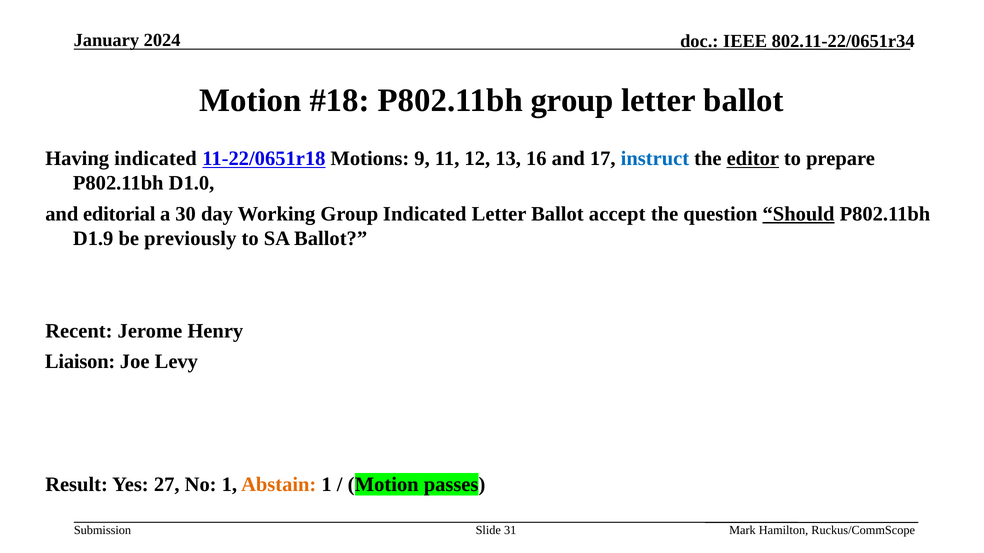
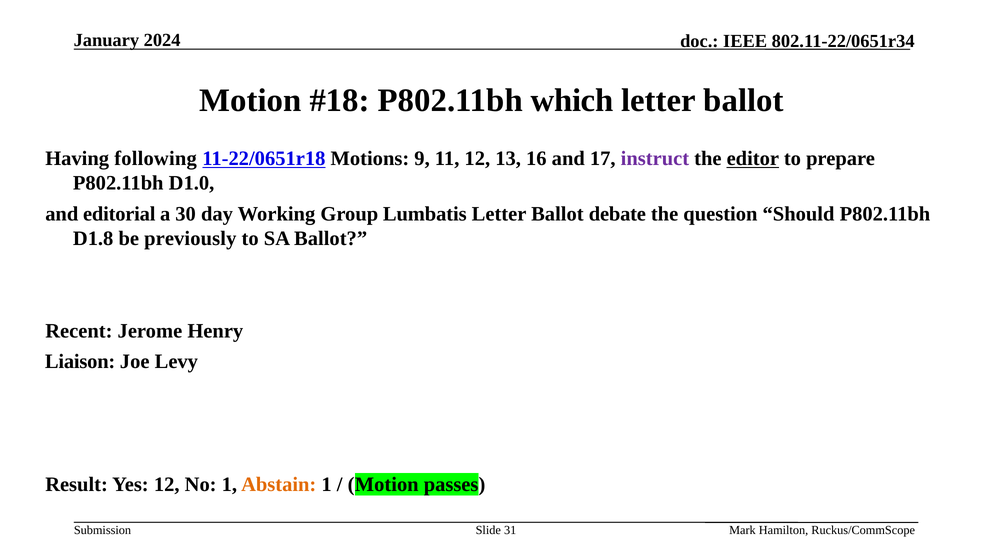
P802.11bh group: group -> which
Having indicated: indicated -> following
instruct colour: blue -> purple
Group Indicated: Indicated -> Lumbatis
accept: accept -> debate
Should underline: present -> none
D1.9: D1.9 -> D1.8
Yes 27: 27 -> 12
